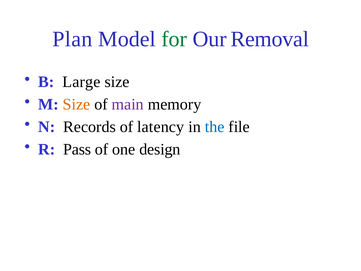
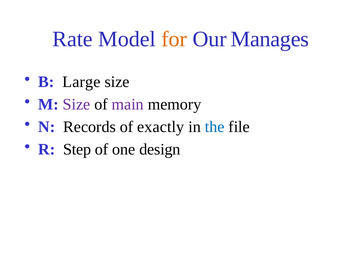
Plan: Plan -> Rate
for colour: green -> orange
Removal: Removal -> Manages
Size at (77, 104) colour: orange -> purple
latency: latency -> exactly
Pass: Pass -> Step
